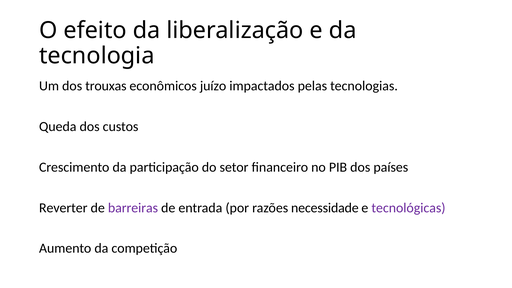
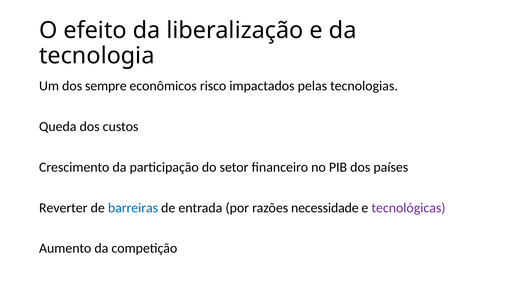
trouxas: trouxas -> sempre
juízo: juízo -> risco
barreiras colour: purple -> blue
